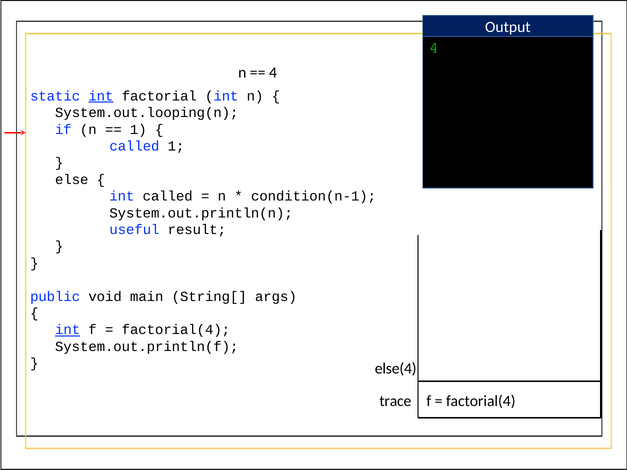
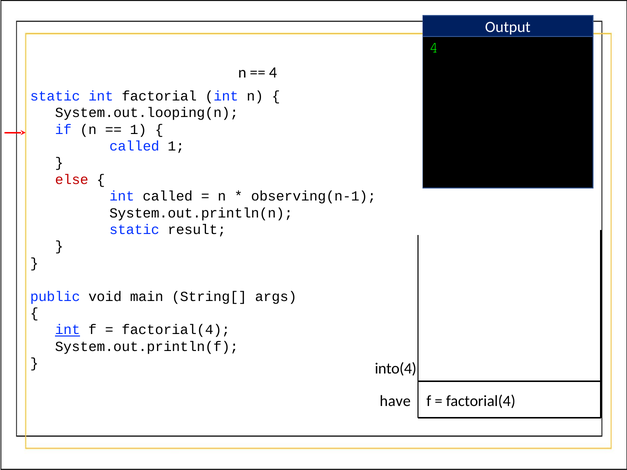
int at (101, 96) underline: present -> none
else colour: black -> red
condition(n-1: condition(n-1 -> observing(n-1
useful at (134, 230): useful -> static
else(4: else(4 -> into(4
trace: trace -> have
